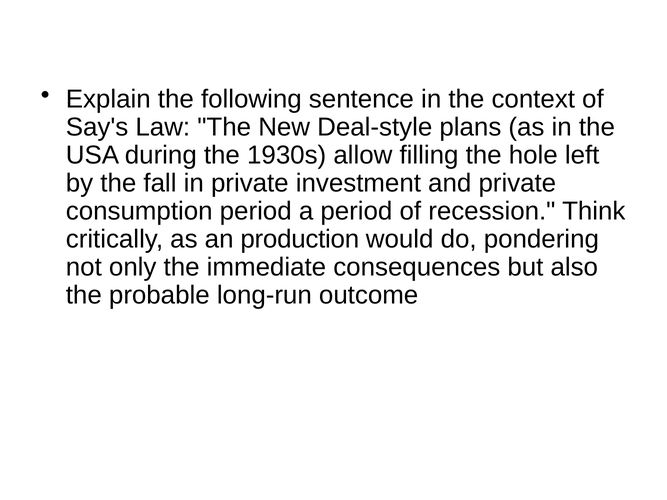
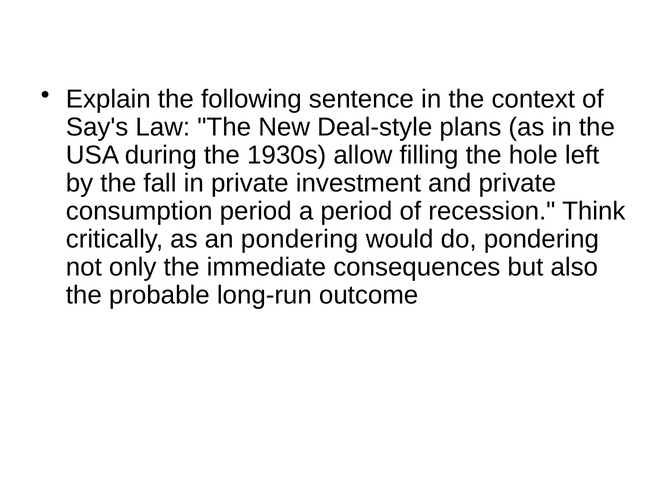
an production: production -> pondering
